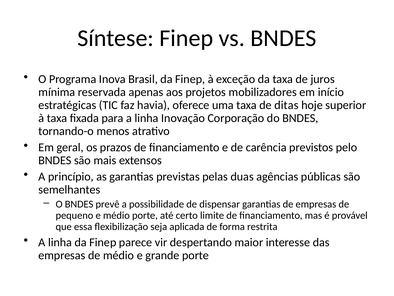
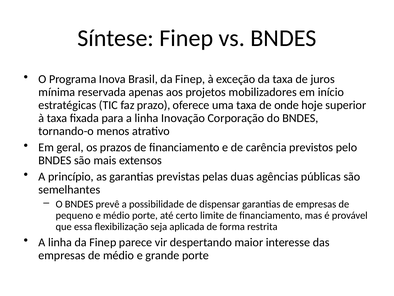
havia: havia -> prazo
ditas: ditas -> onde
